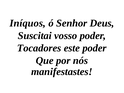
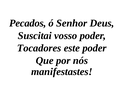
Iníquos: Iníquos -> Pecados
